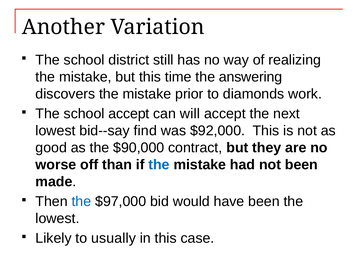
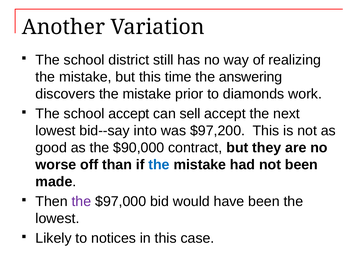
will: will -> sell
find: find -> into
$92,000: $92,000 -> $97,200
the at (81, 201) colour: blue -> purple
usually: usually -> notices
